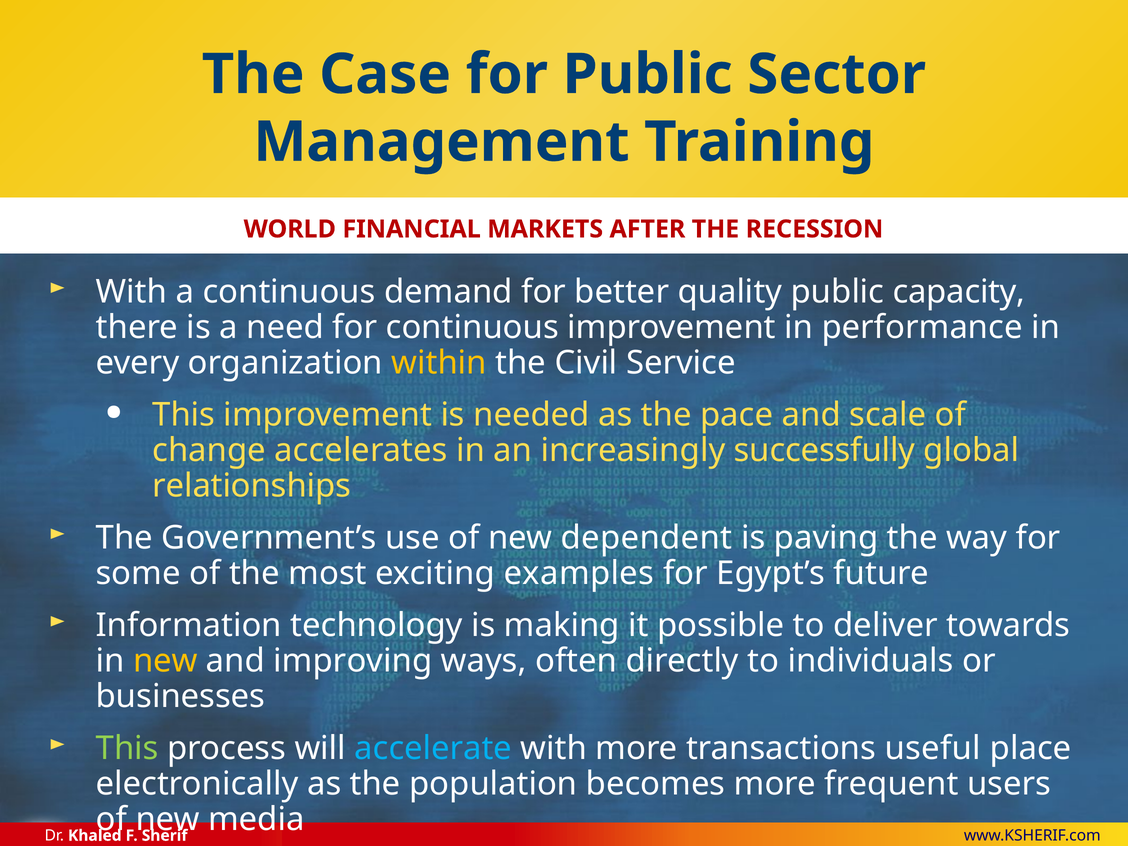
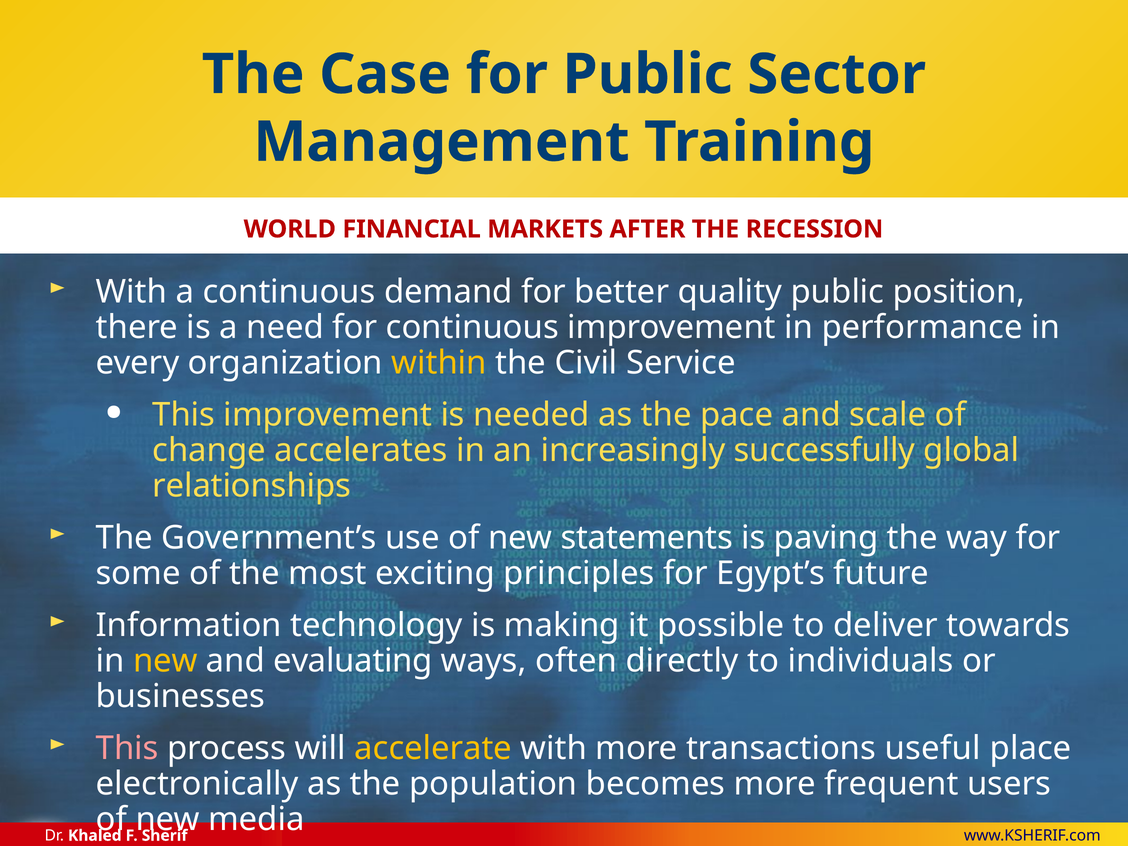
capacity: capacity -> position
dependent: dependent -> statements
examples: examples -> principles
improving: improving -> evaluating
This at (127, 748) colour: light green -> pink
accelerate colour: light blue -> yellow
